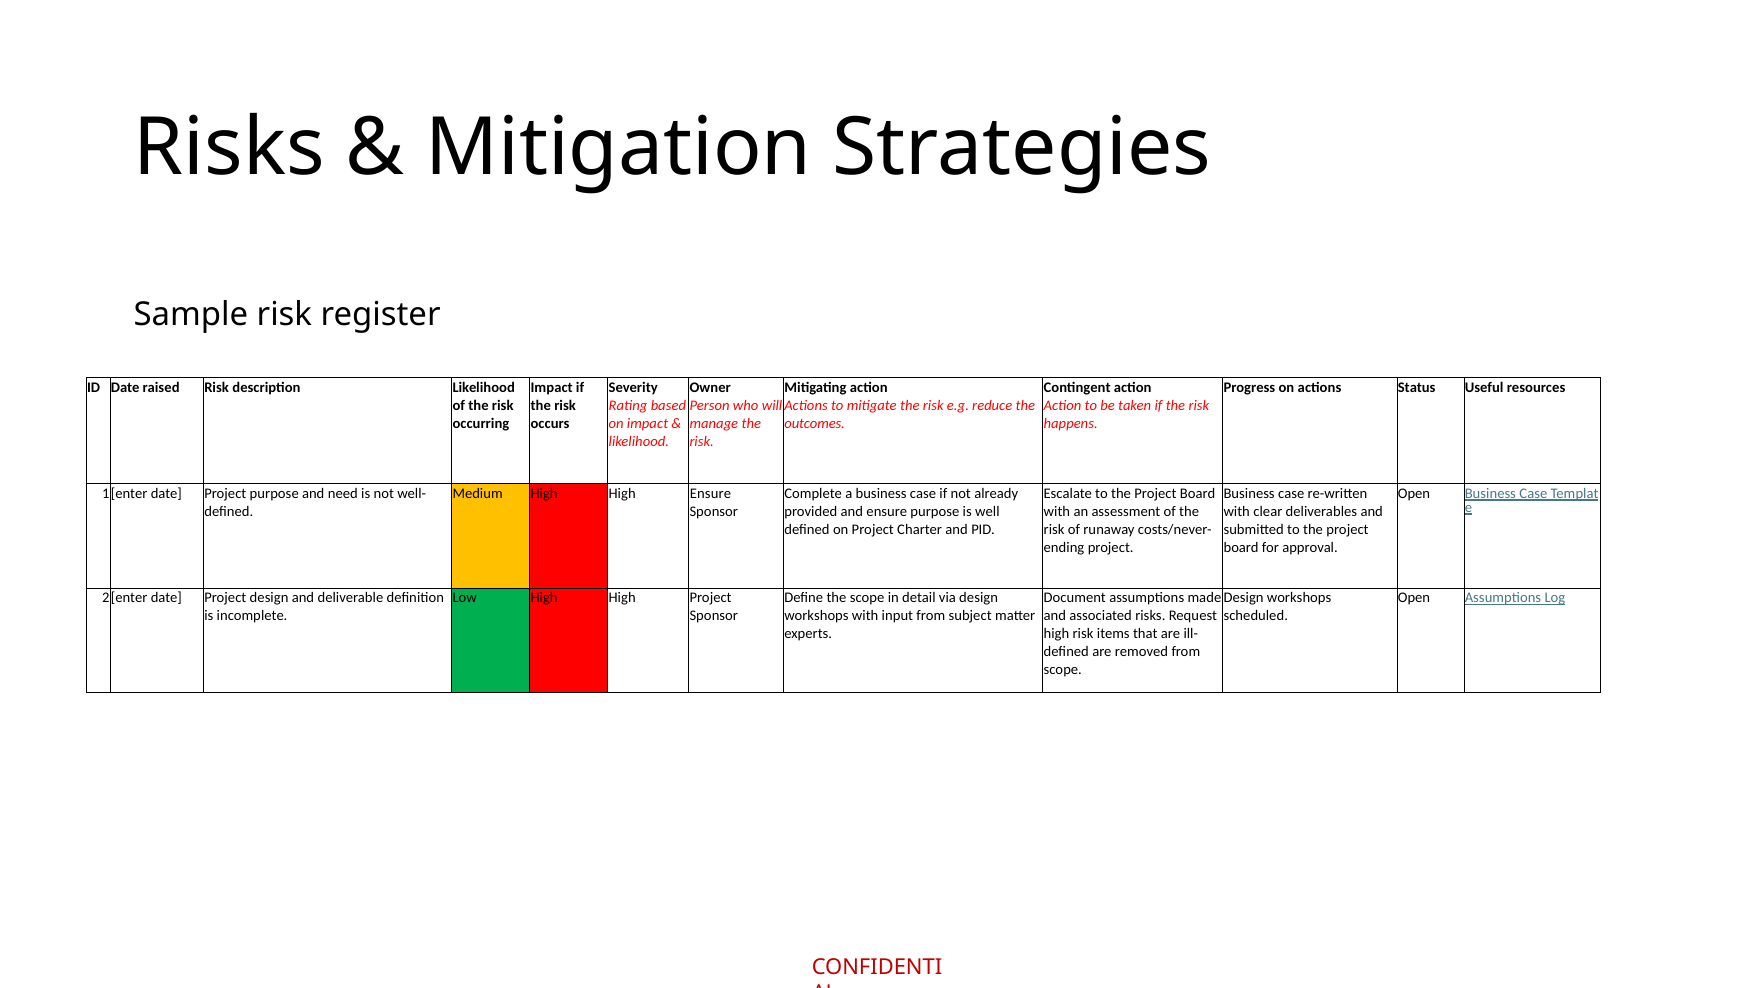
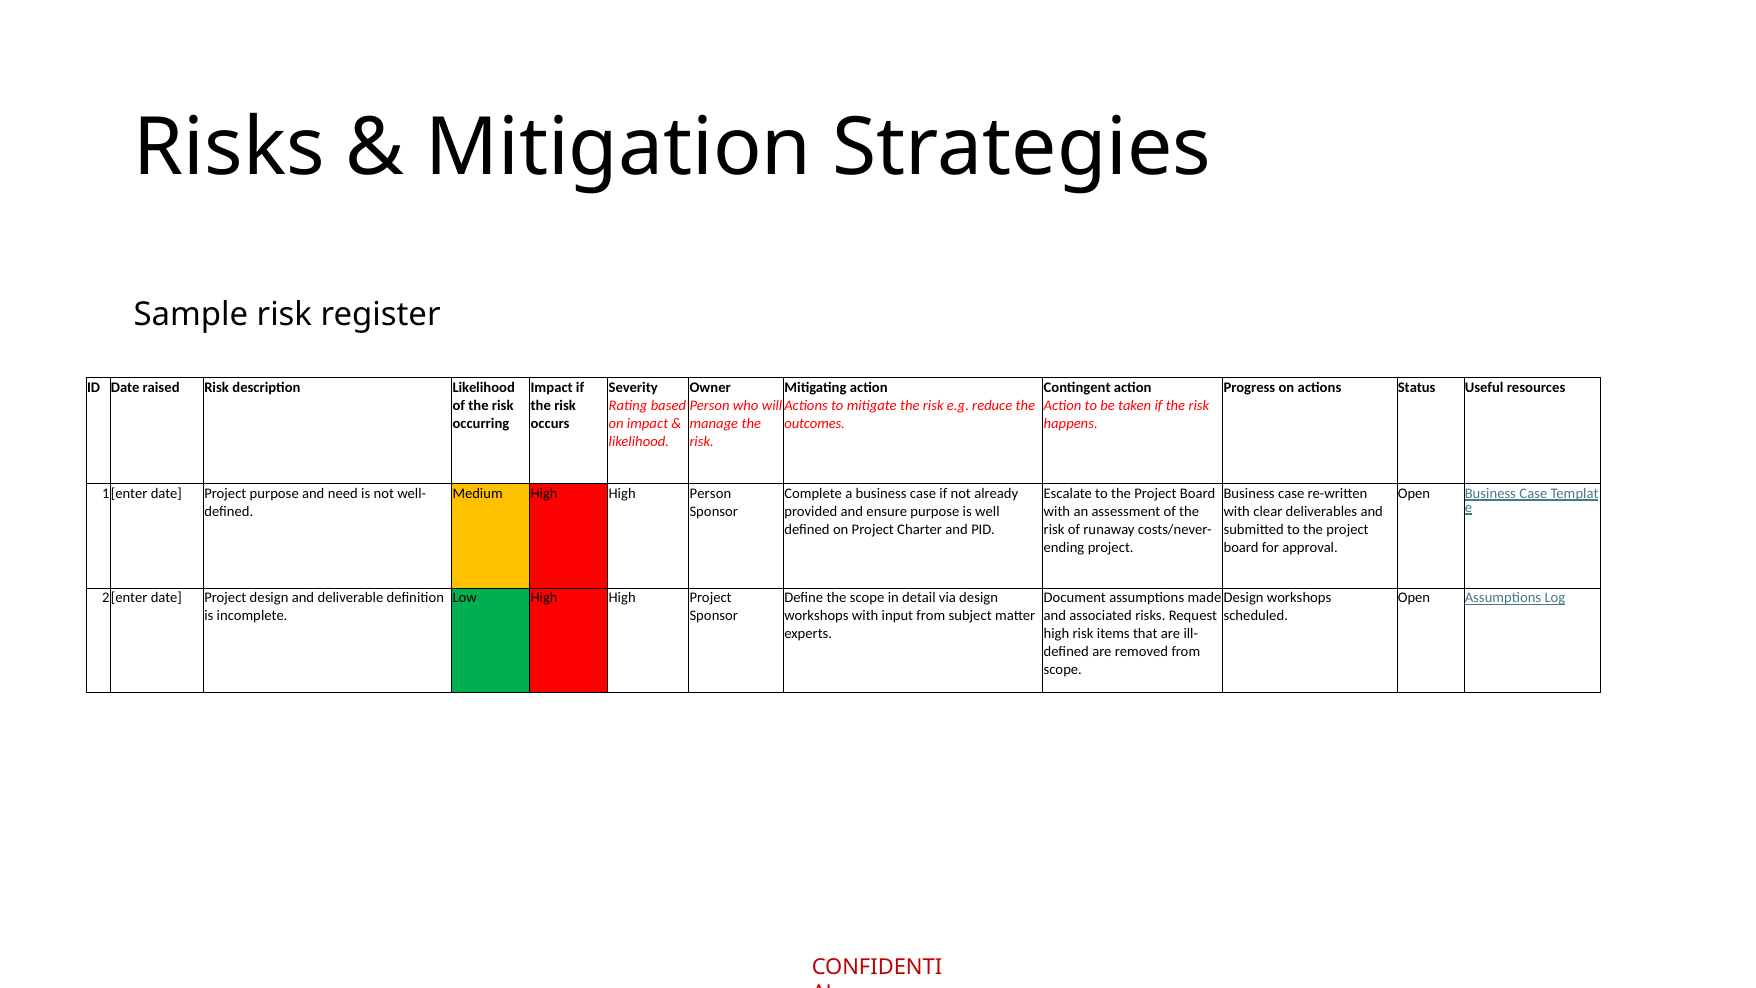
High Ensure: Ensure -> Person
